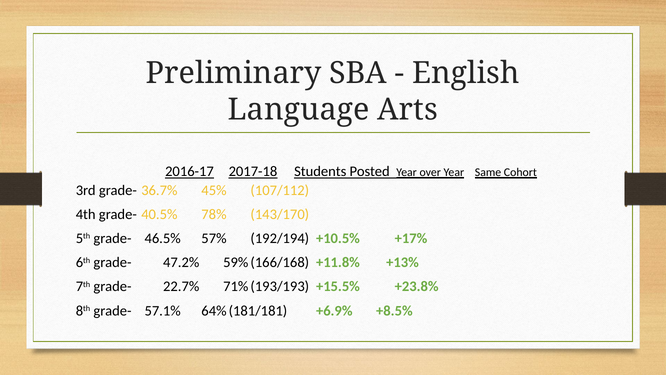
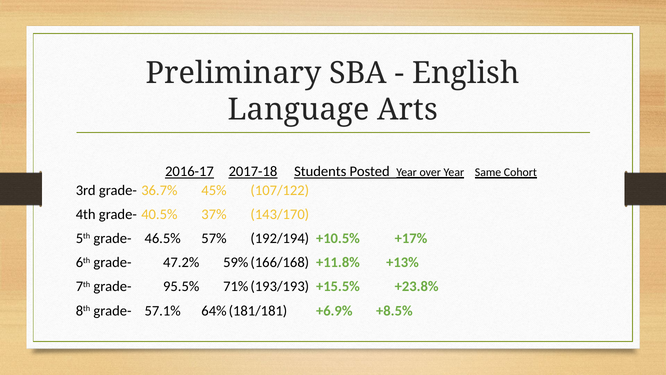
107/112: 107/112 -> 107/122
78%: 78% -> 37%
22.7%: 22.7% -> 95.5%
